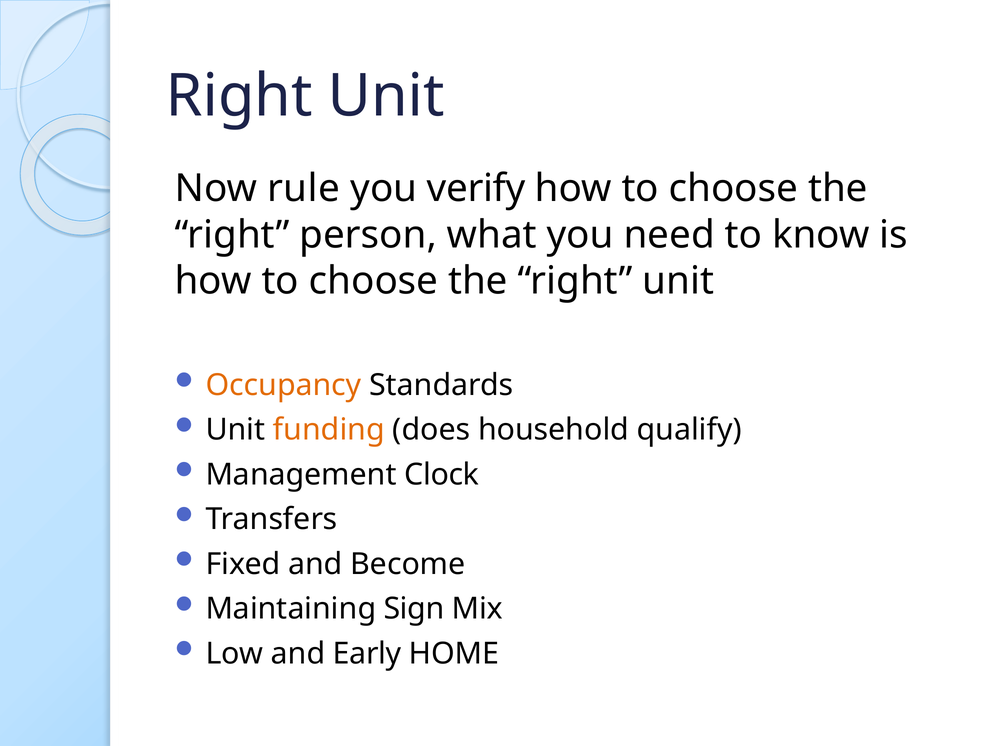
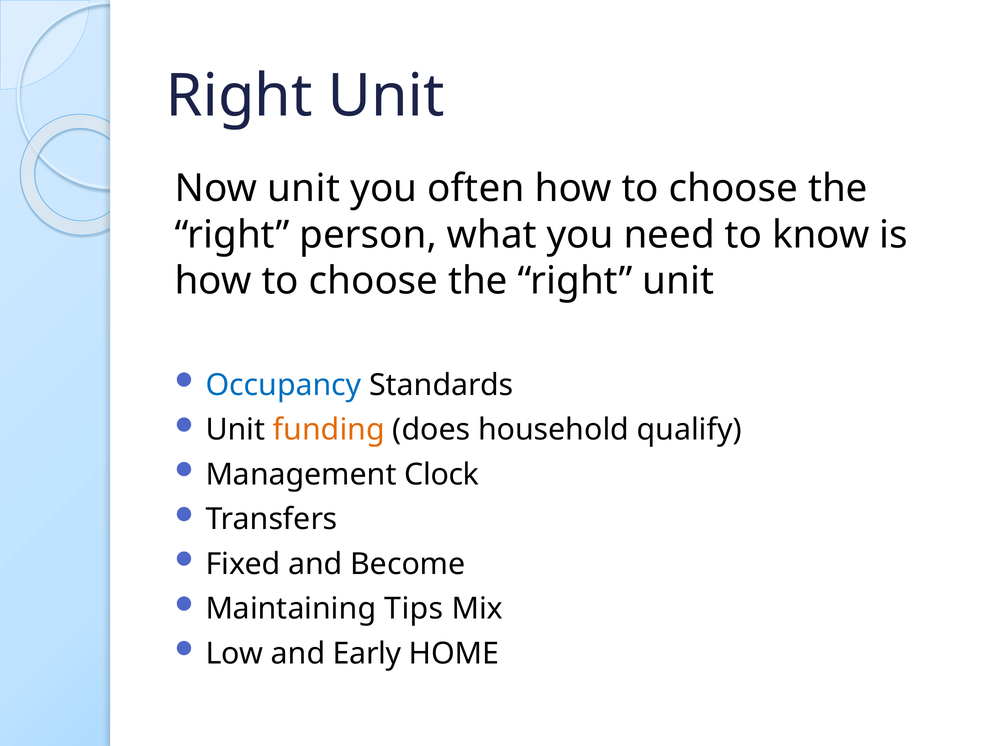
Now rule: rule -> unit
verify: verify -> often
Occupancy colour: orange -> blue
Sign: Sign -> Tips
